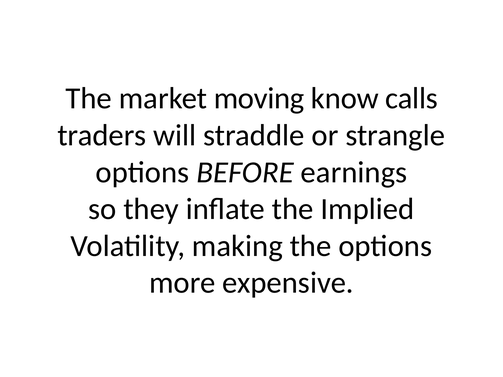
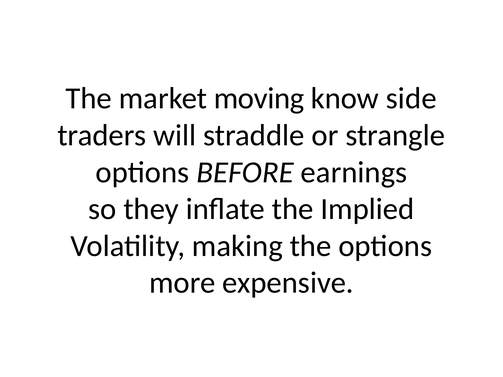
calls: calls -> side
